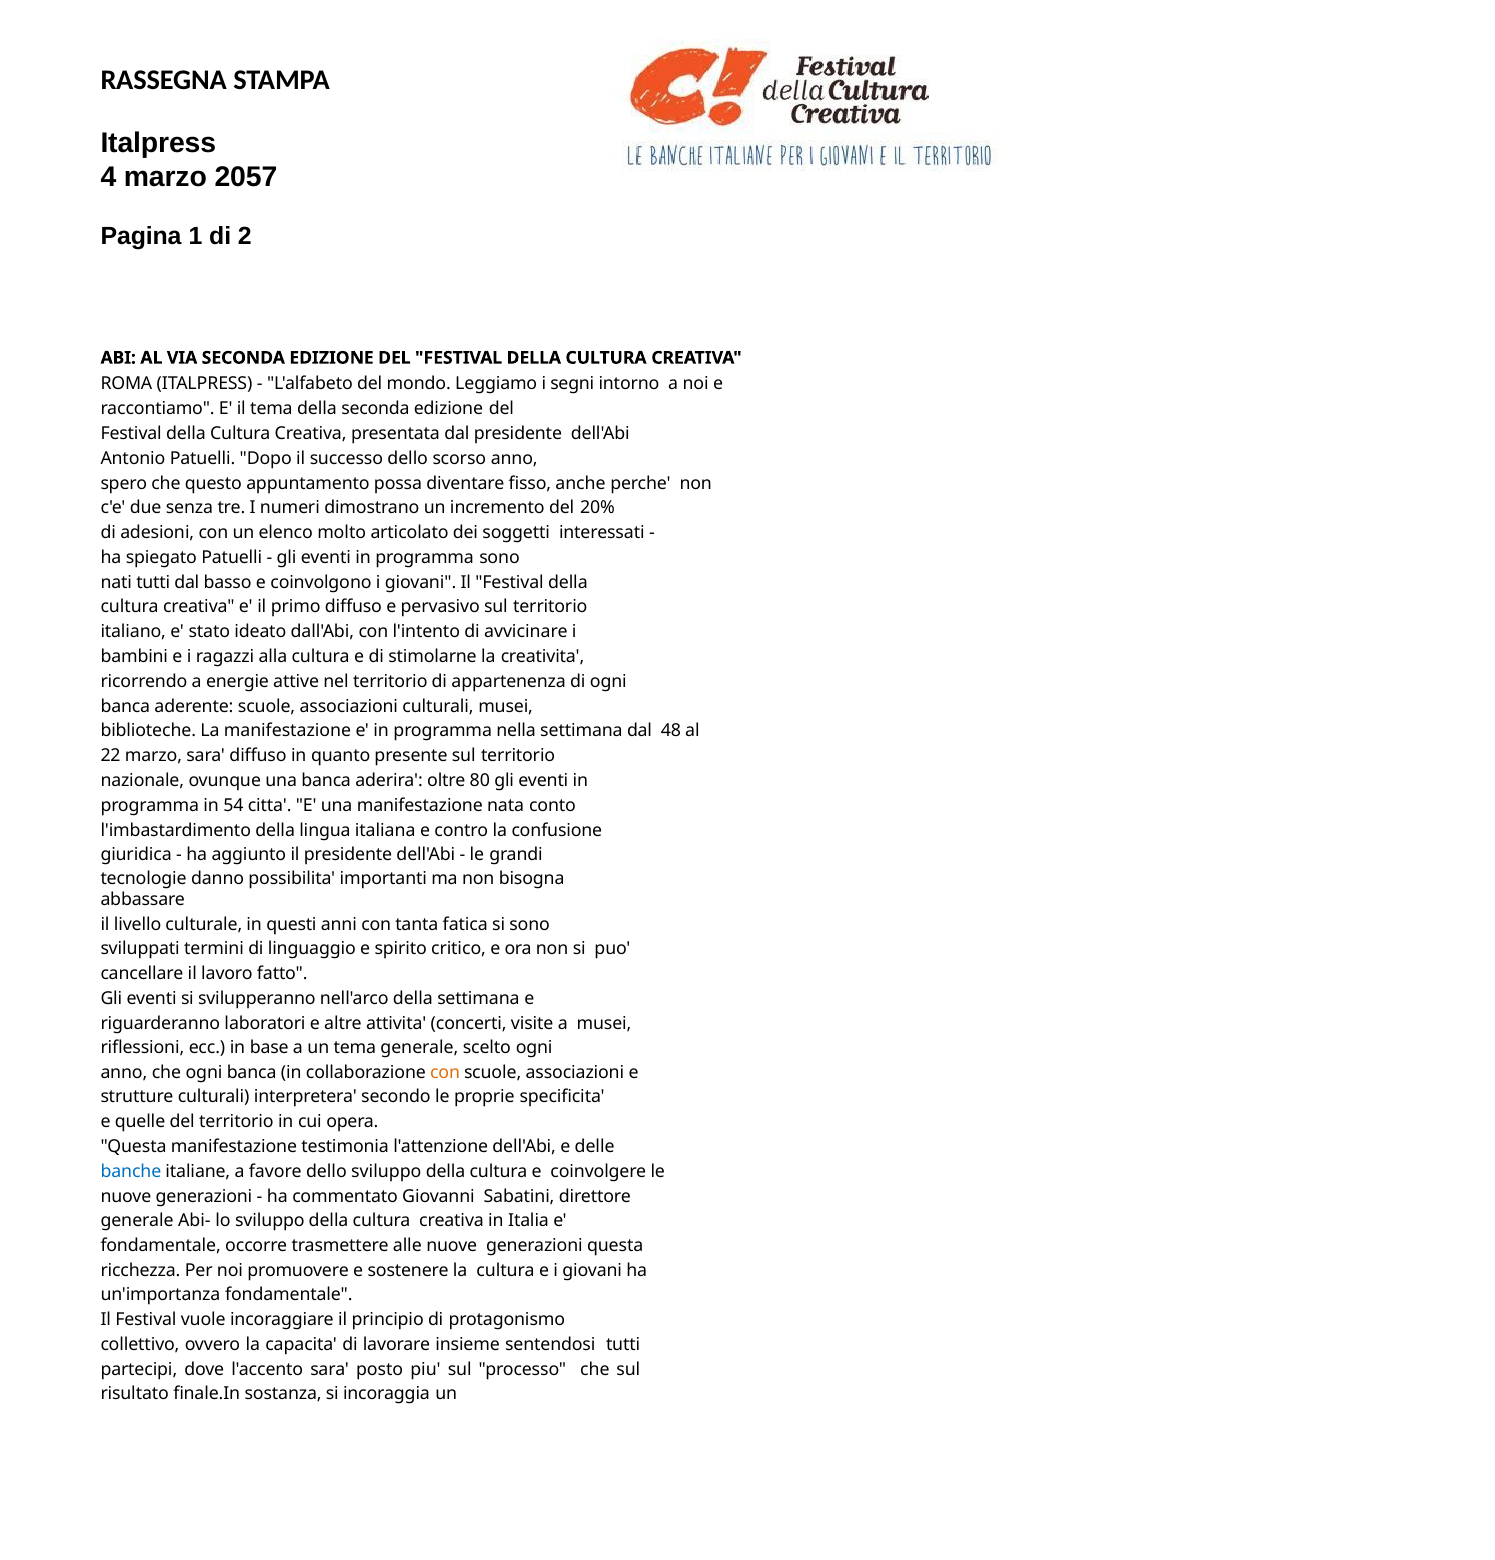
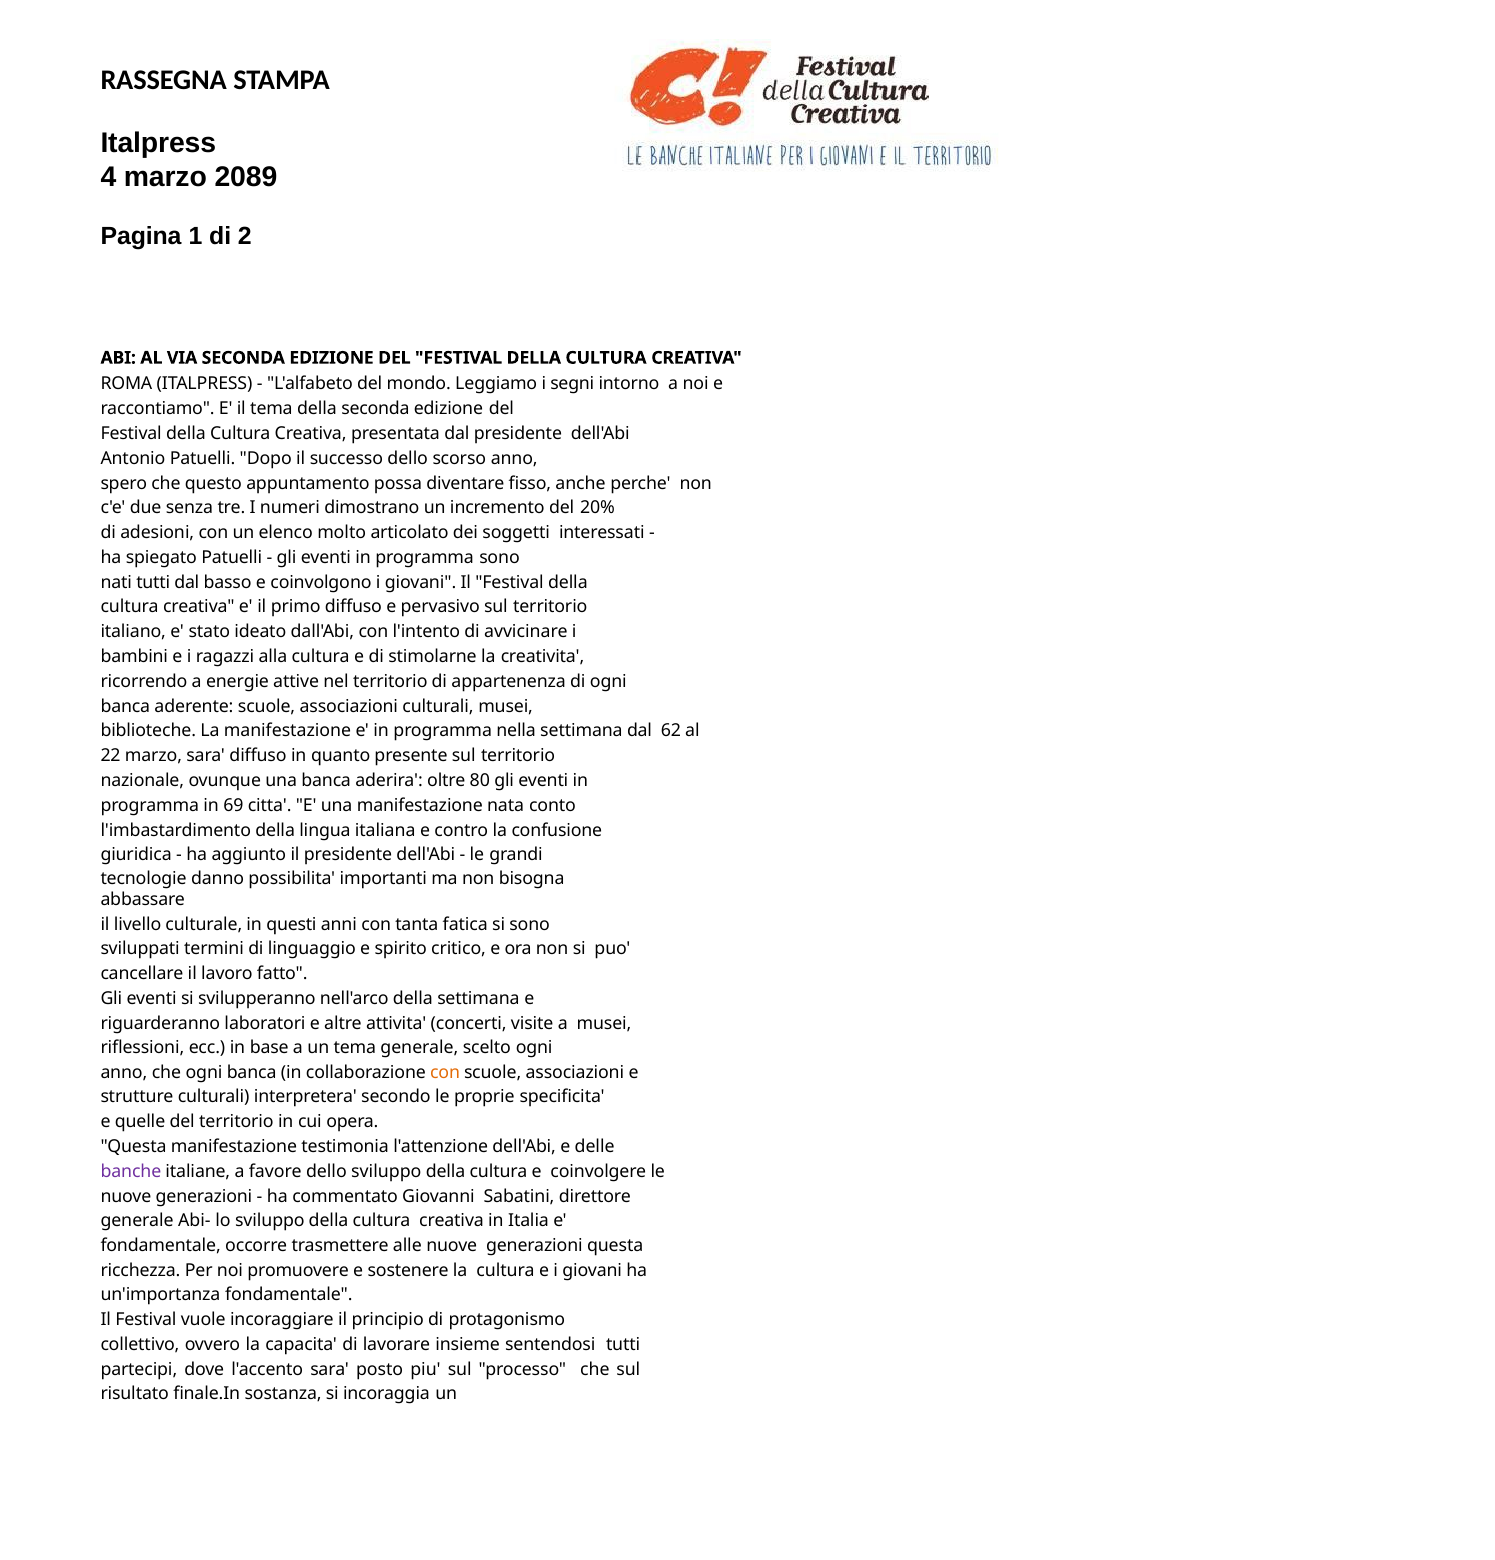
2057: 2057 -> 2089
48: 48 -> 62
54: 54 -> 69
banche colour: blue -> purple
